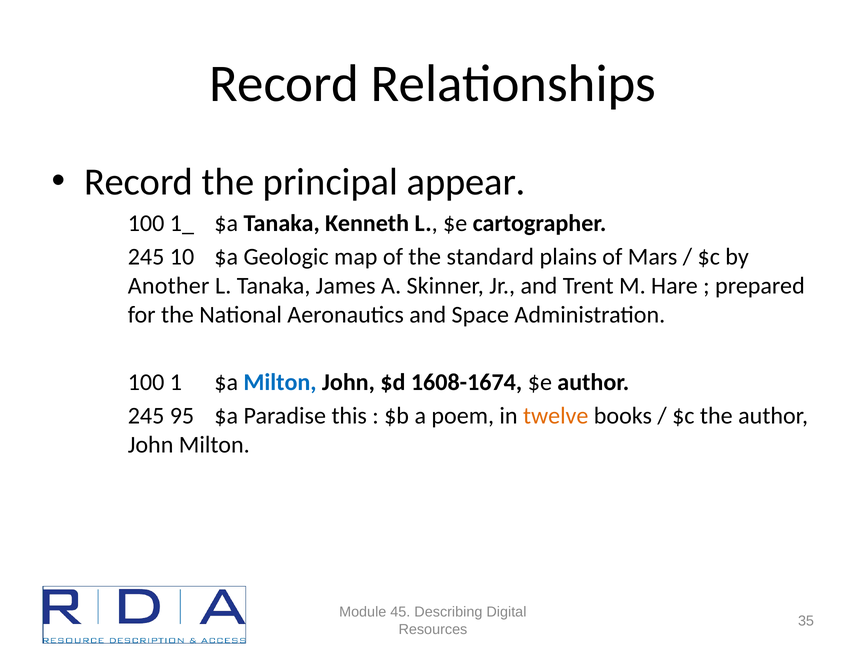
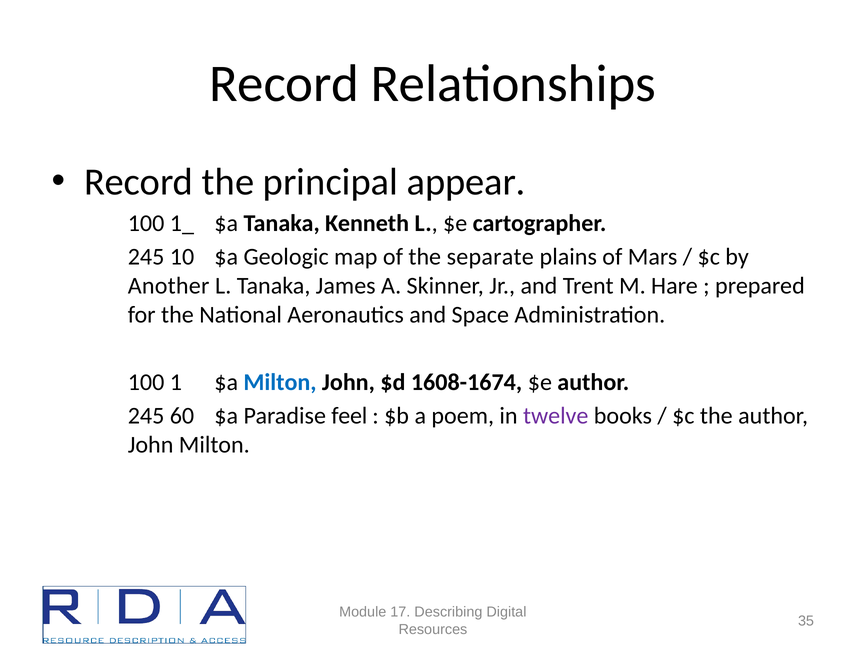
standard: standard -> separate
95: 95 -> 60
this: this -> feel
twelve colour: orange -> purple
45: 45 -> 17
